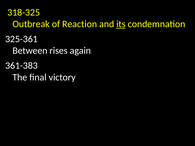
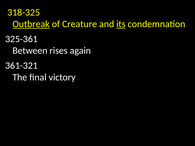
Outbreak underline: none -> present
Reaction: Reaction -> Creature
361-383: 361-383 -> 361-321
